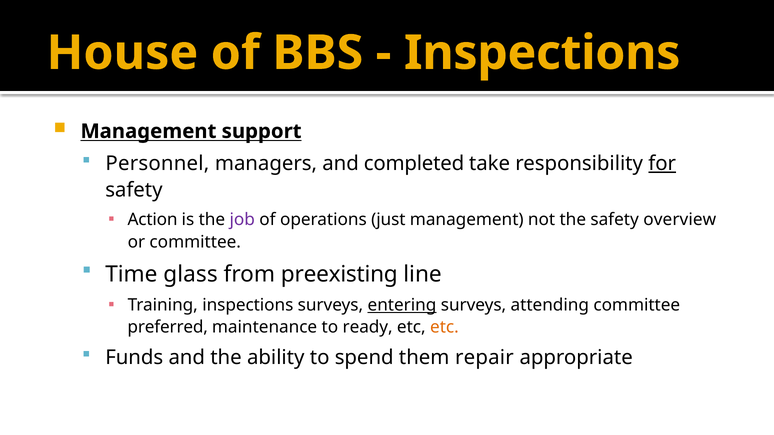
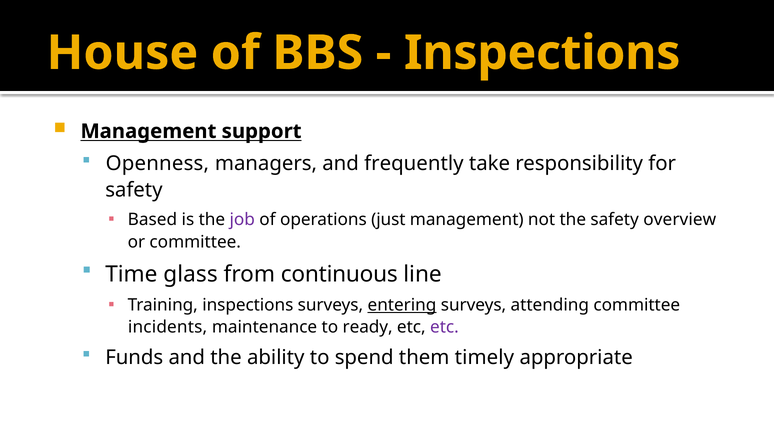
Personnel: Personnel -> Openness
completed: completed -> frequently
for underline: present -> none
Action: Action -> Based
preexisting: preexisting -> continuous
preferred: preferred -> incidents
etc at (444, 328) colour: orange -> purple
repair: repair -> timely
